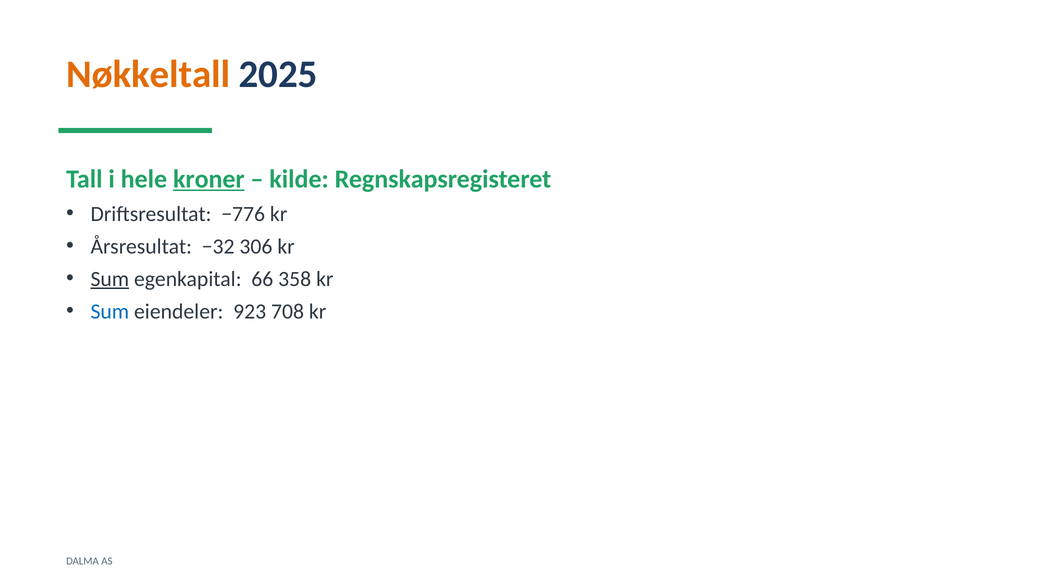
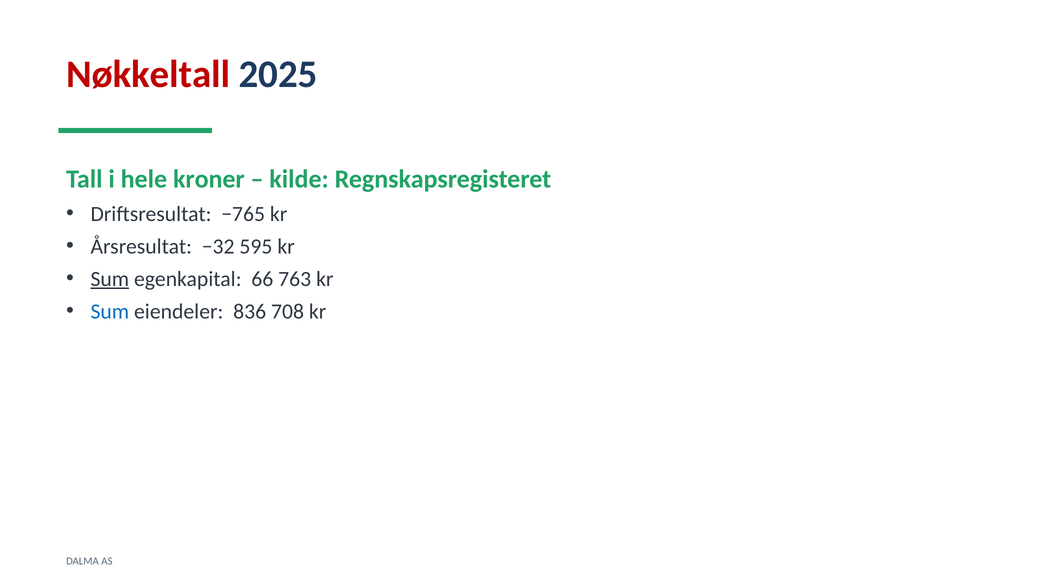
Nøkkeltall colour: orange -> red
kroner underline: present -> none
−776: −776 -> −765
306: 306 -> 595
358: 358 -> 763
923: 923 -> 836
